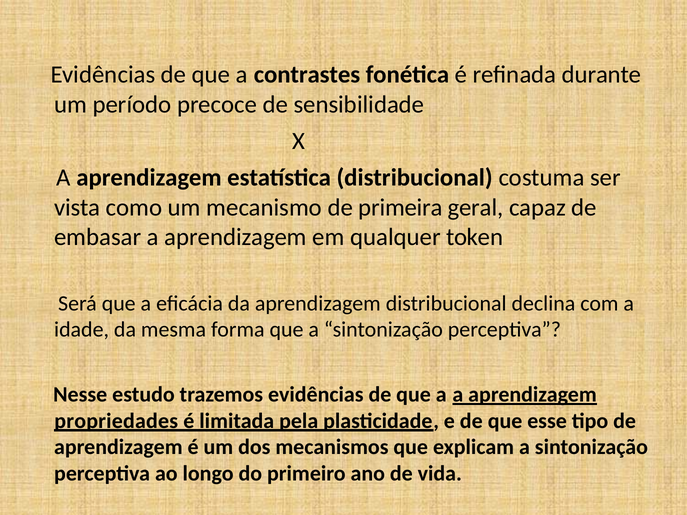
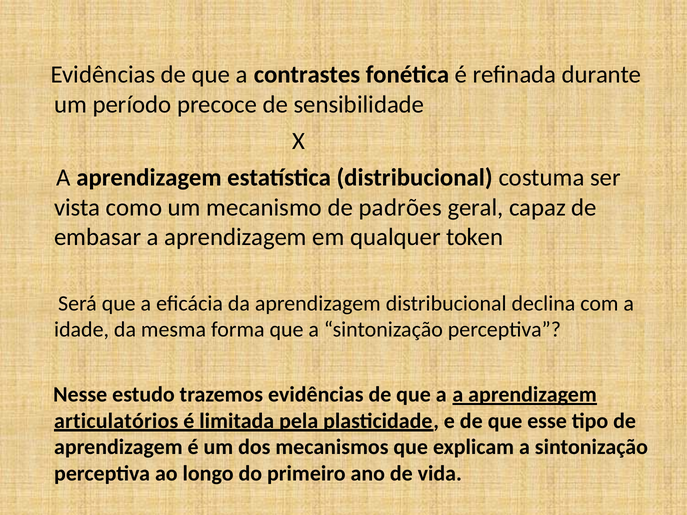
primeira: primeira -> padrões
propriedades: propriedades -> articulatórios
